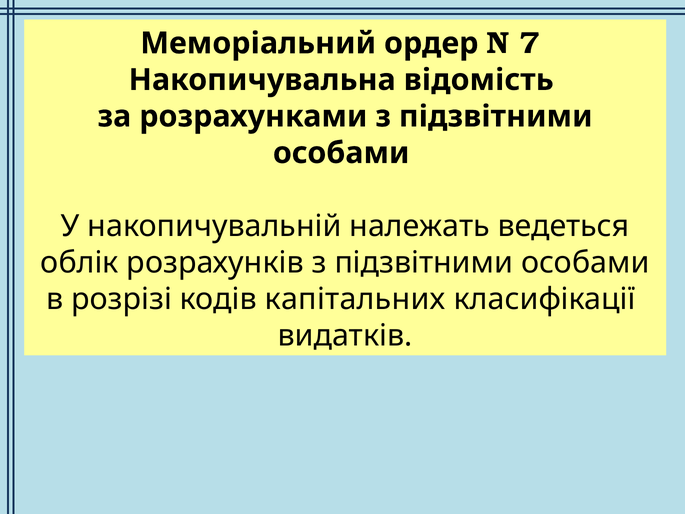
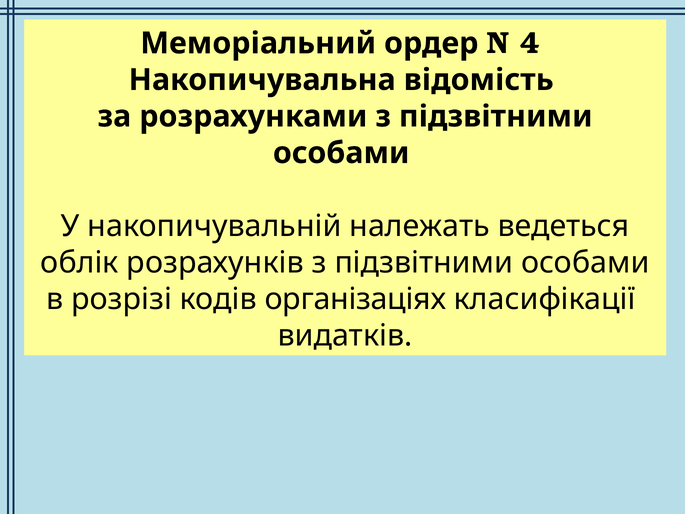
7: 7 -> 4
капітальних: капітальних -> організаціях
